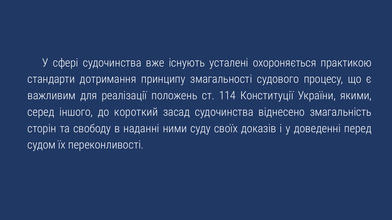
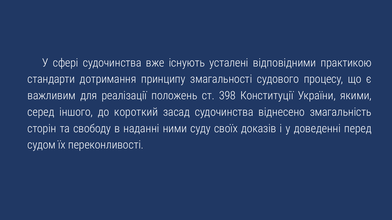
охороняється: охороняється -> відповідними
114: 114 -> 398
